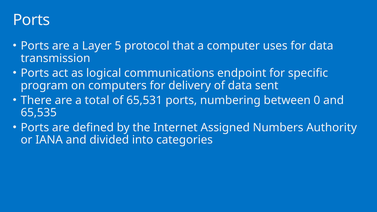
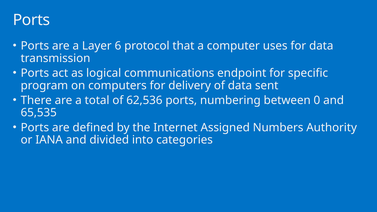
5: 5 -> 6
65,531: 65,531 -> 62,536
